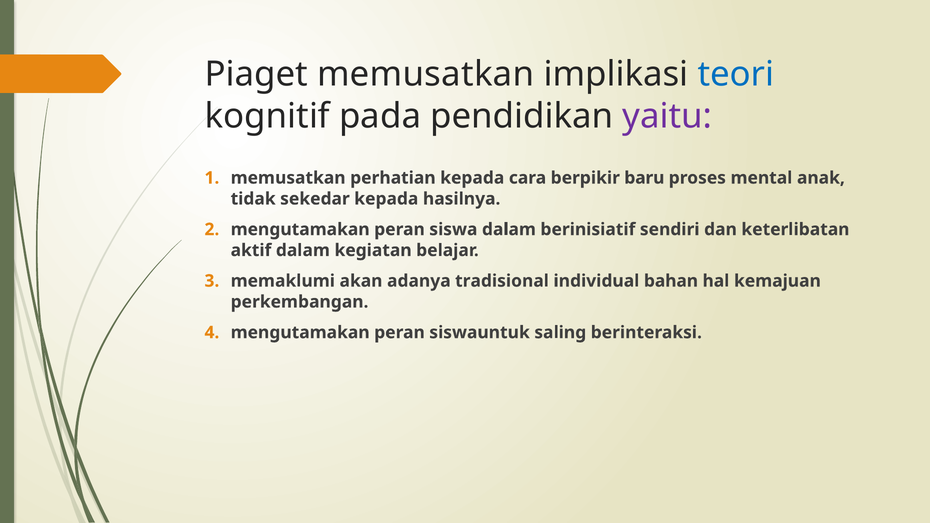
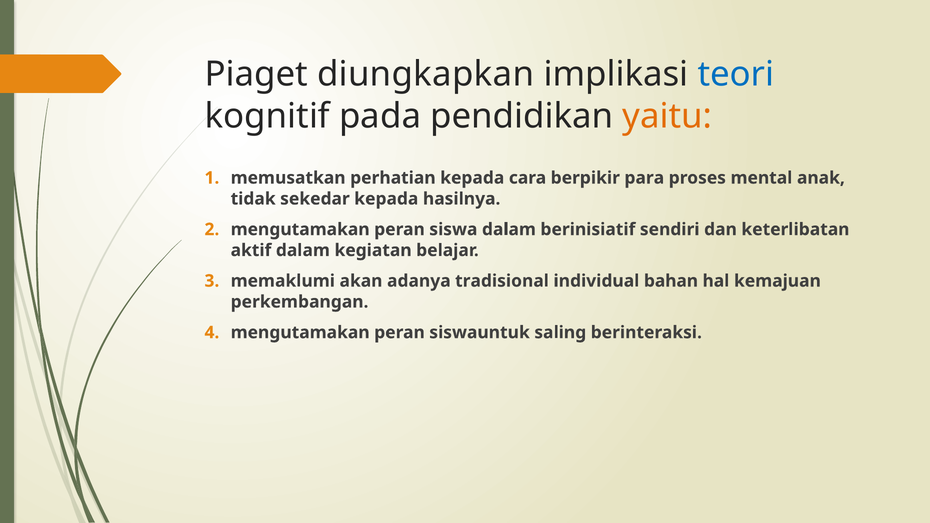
Piaget memusatkan: memusatkan -> diungkapkan
yaitu colour: purple -> orange
baru: baru -> para
